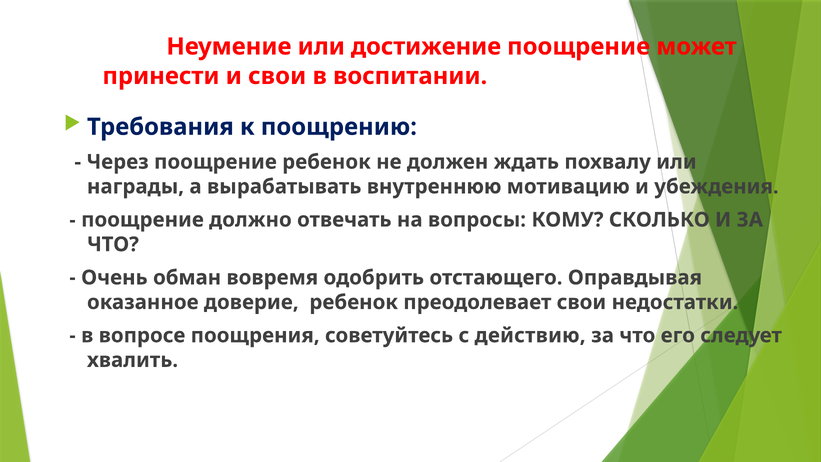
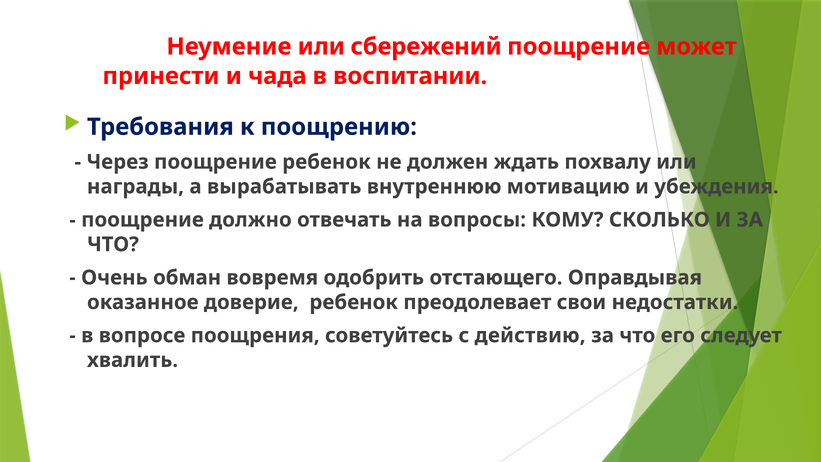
достижение: достижение -> сбережений
и свои: свои -> чада
